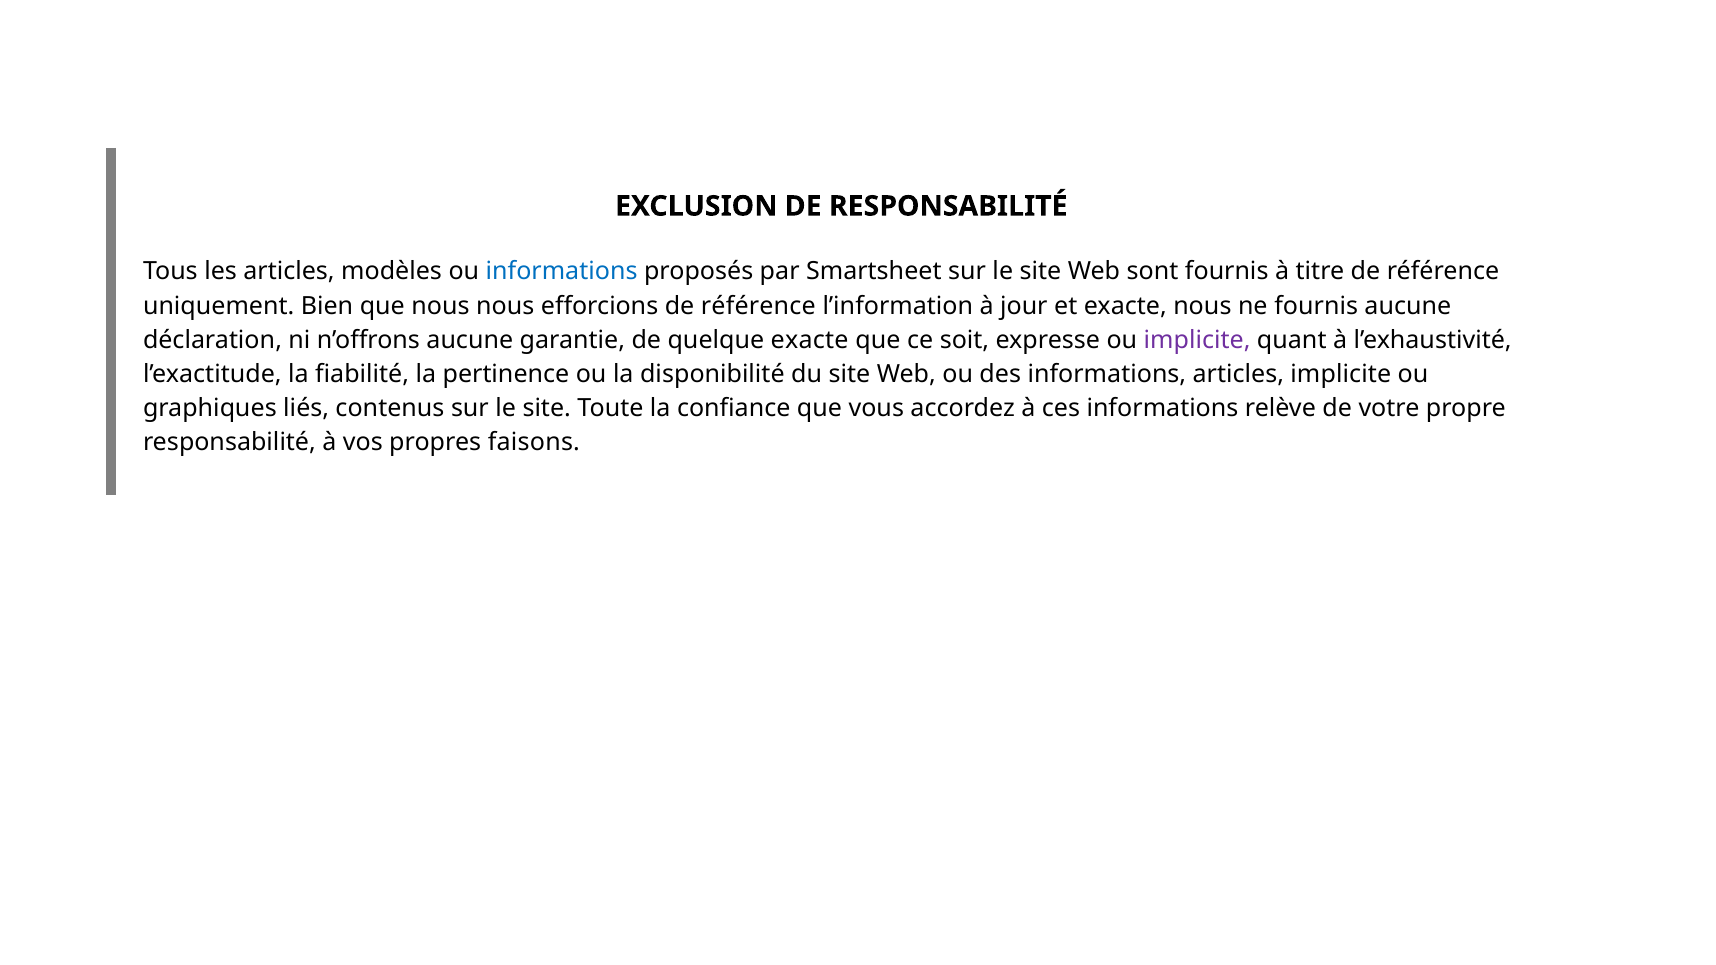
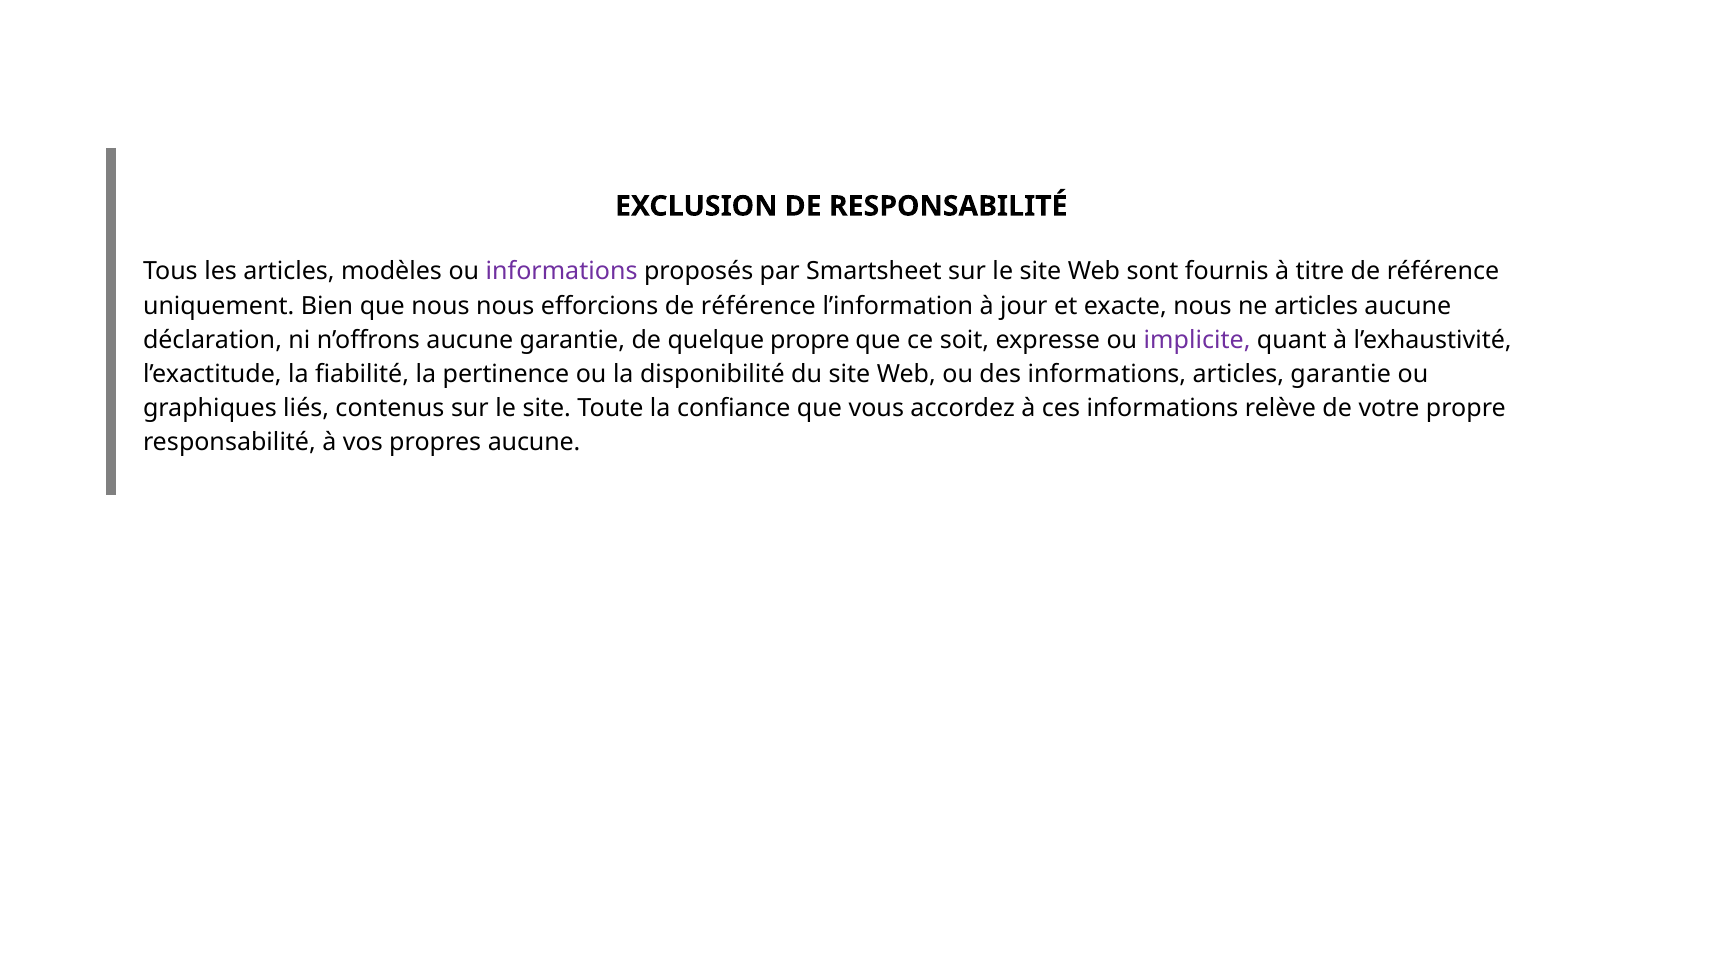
informations at (562, 272) colour: blue -> purple
ne fournis: fournis -> articles
quelque exacte: exacte -> propre
articles implicite: implicite -> garantie
propres faisons: faisons -> aucune
